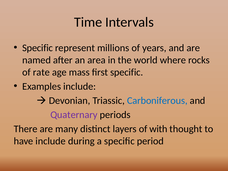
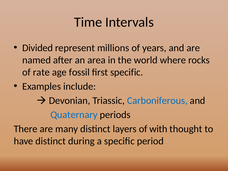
Specific at (38, 48): Specific -> Divided
mass: mass -> fossil
Quaternary colour: purple -> blue
have include: include -> distinct
